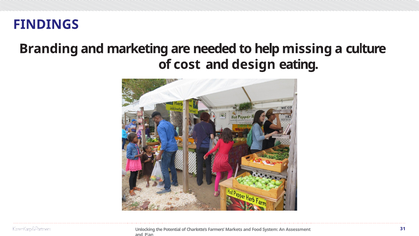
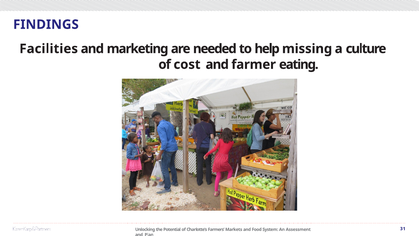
Branding: Branding -> Facilities
design: design -> farmer
